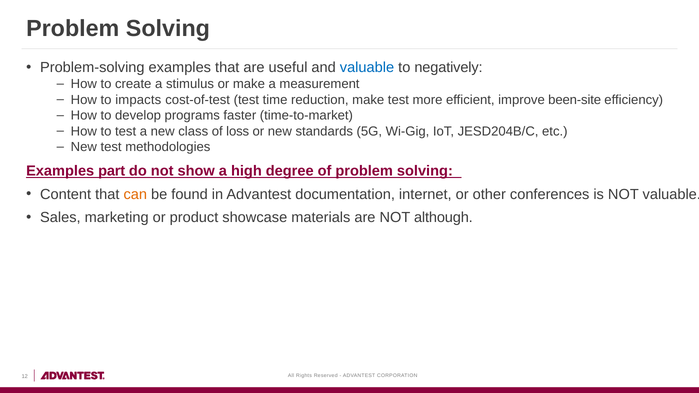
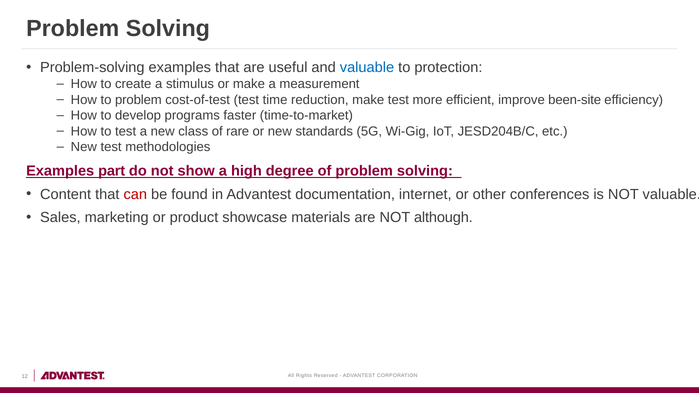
negatively: negatively -> protection
to impacts: impacts -> problem
loss: loss -> rare
can colour: orange -> red
